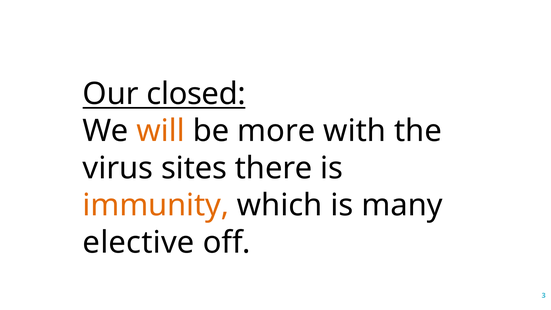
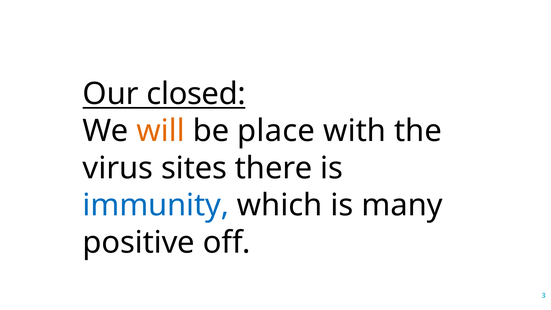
more: more -> place
immunity colour: orange -> blue
elective: elective -> positive
